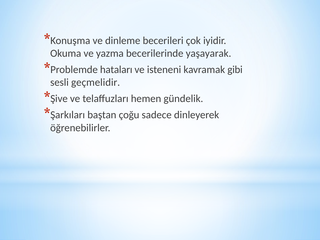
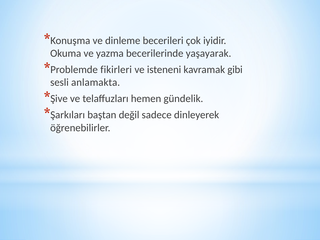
hataları: hataları -> fikirleri
geçmelidir: geçmelidir -> anlamakta
çoğu: çoğu -> değil
